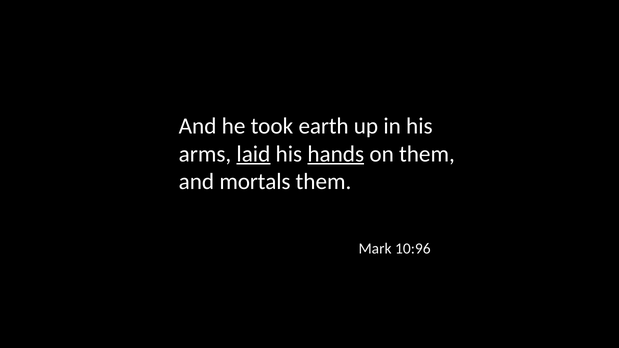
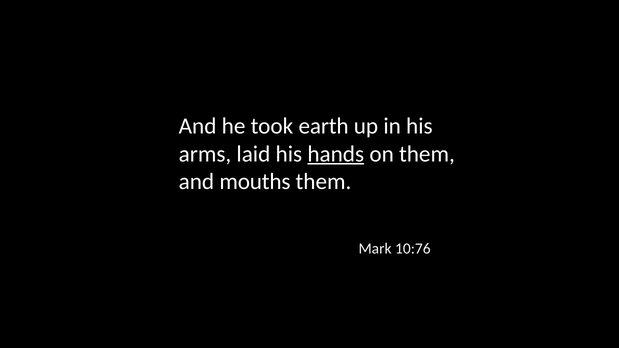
laid underline: present -> none
mortals: mortals -> mouths
10:96: 10:96 -> 10:76
